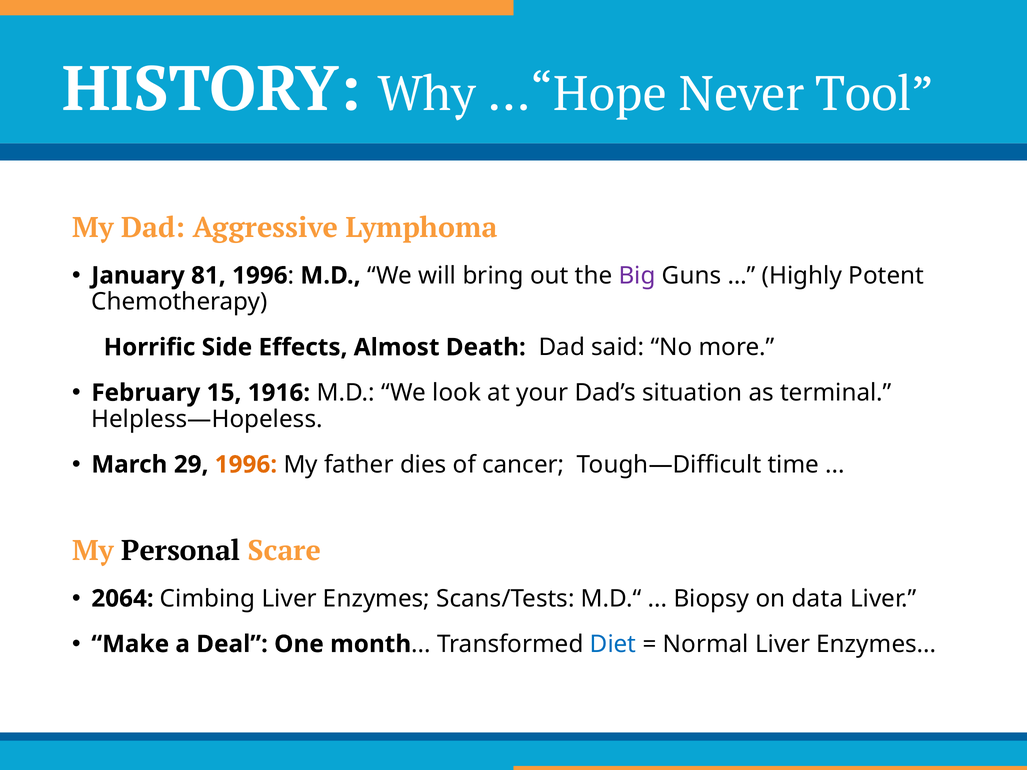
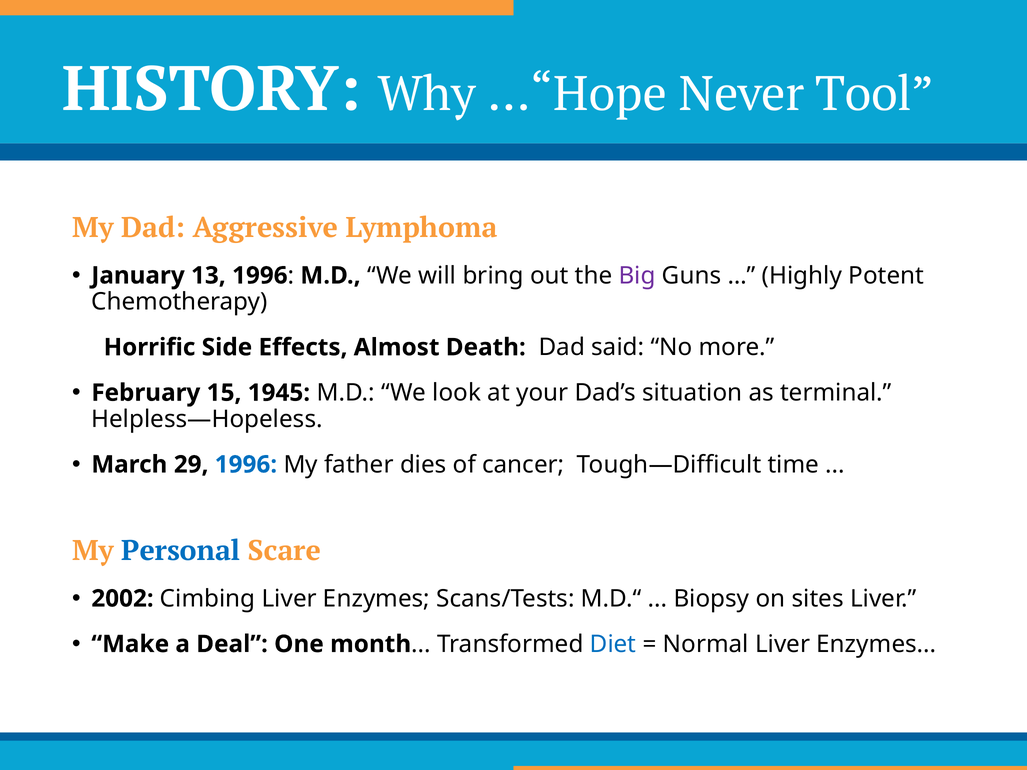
81: 81 -> 13
1916: 1916 -> 1945
1996 at (246, 465) colour: orange -> blue
Personal colour: black -> blue
2064: 2064 -> 2002
data: data -> sites
